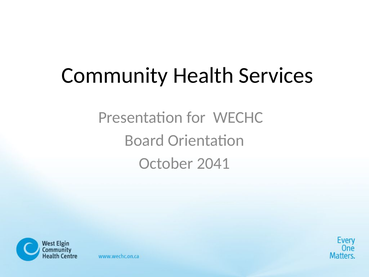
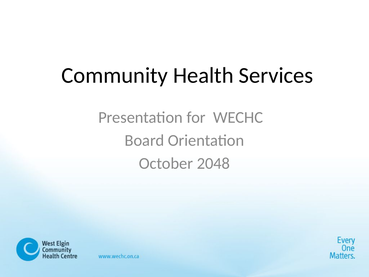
2041: 2041 -> 2048
